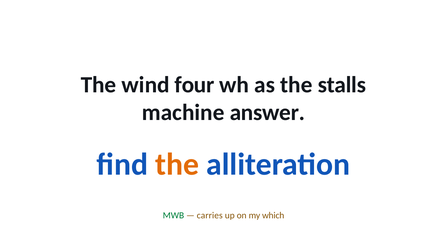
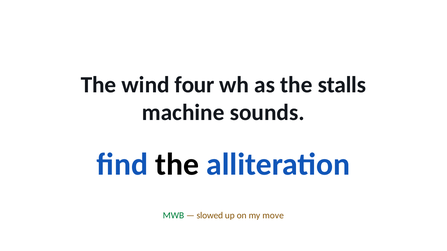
answer: answer -> sounds
the at (177, 165) colour: orange -> black
carries: carries -> slowed
which: which -> move
